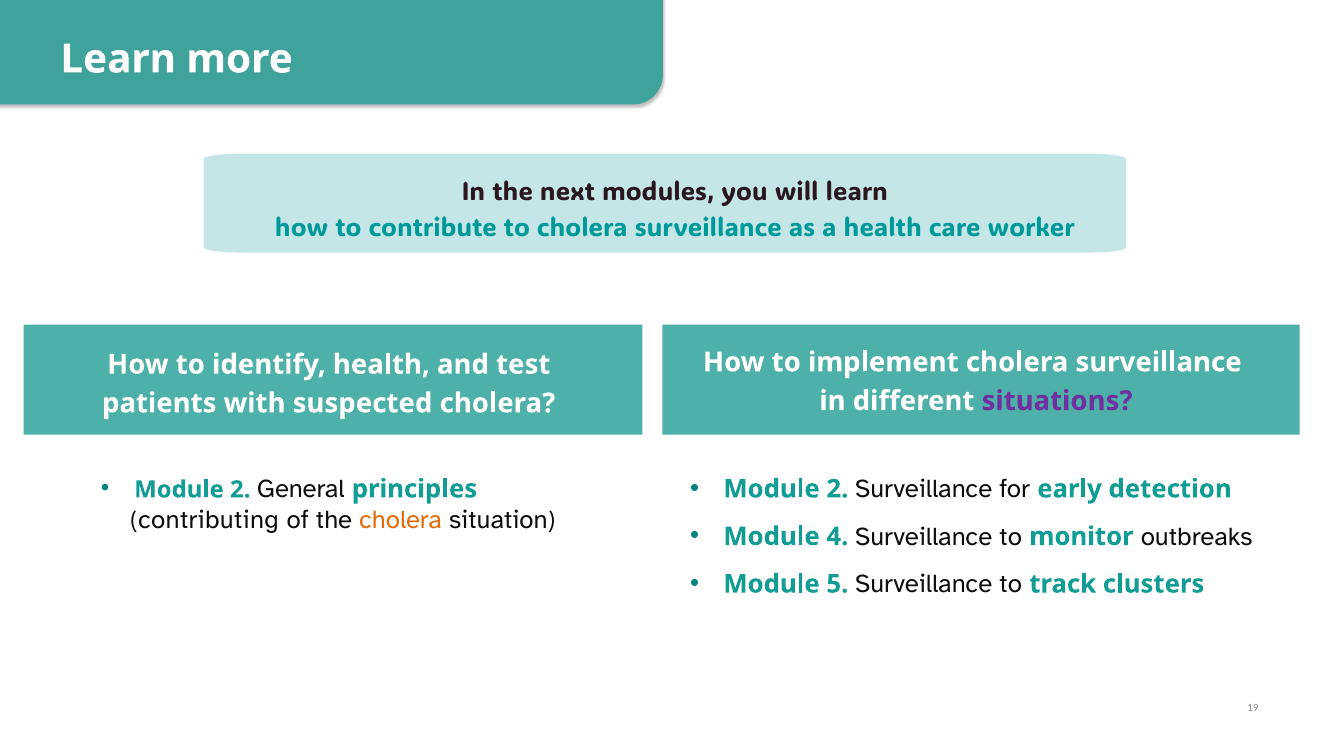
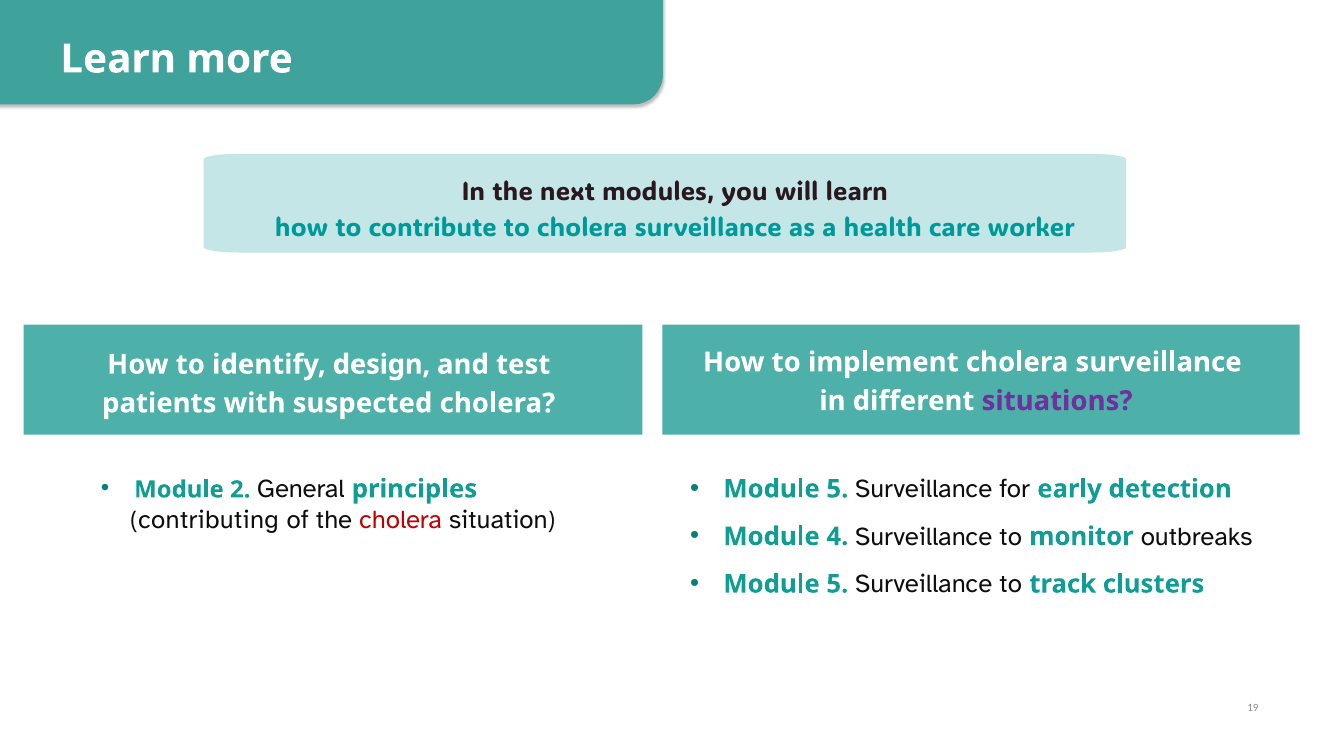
identify health: health -> design
2 at (837, 489): 2 -> 5
cholera at (401, 520) colour: orange -> red
